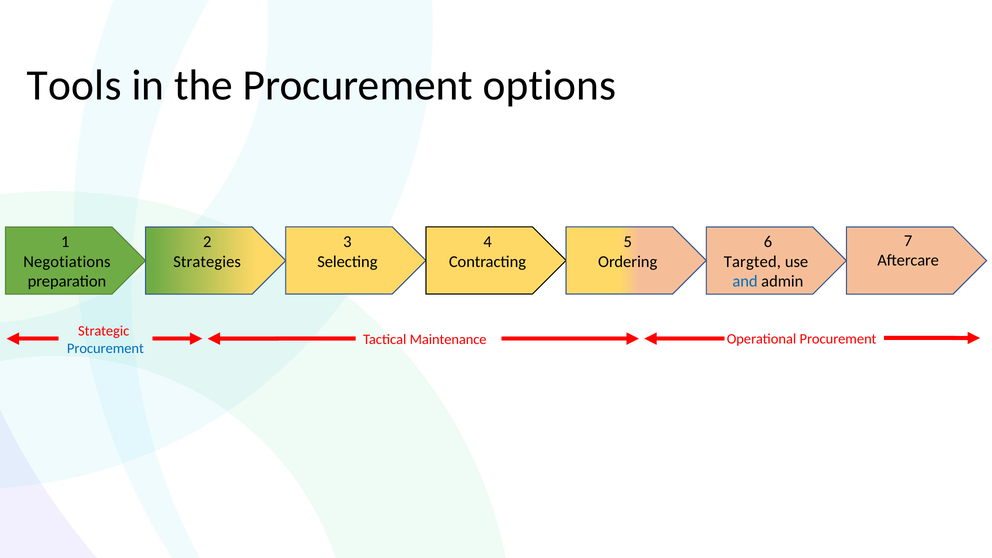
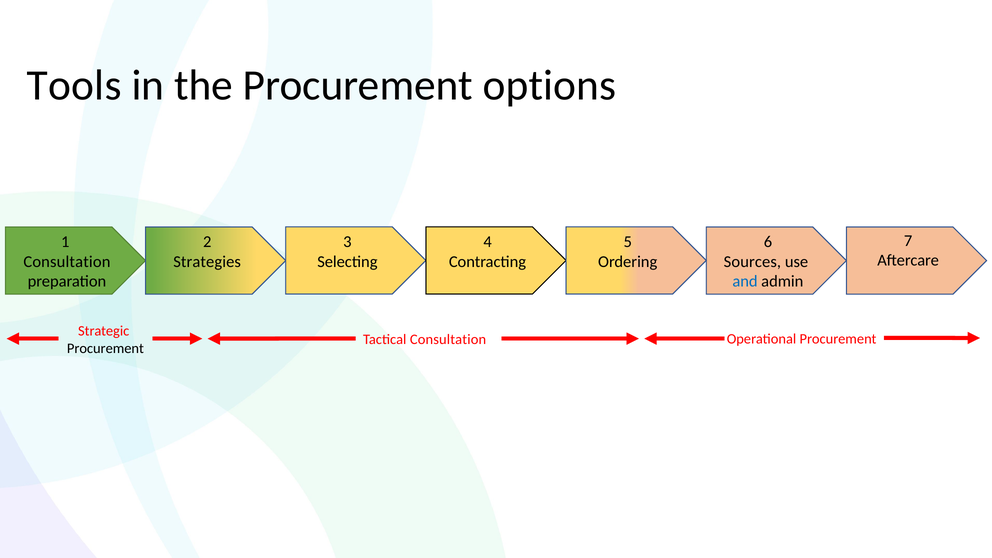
Negotiations at (67, 262): Negotiations -> Consultation
Targted: Targted -> Sources
Tactical Maintenance: Maintenance -> Consultation
Procurement at (105, 349) colour: blue -> black
